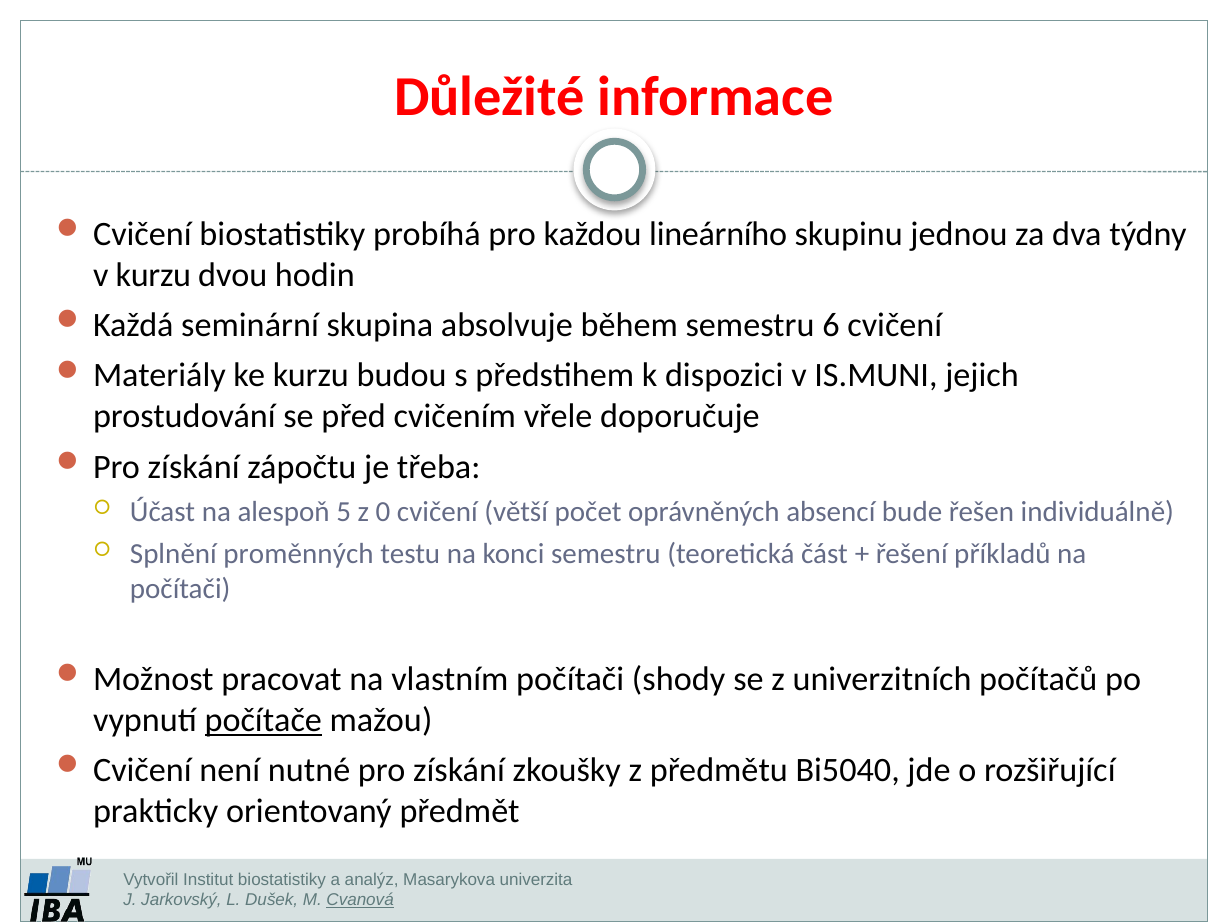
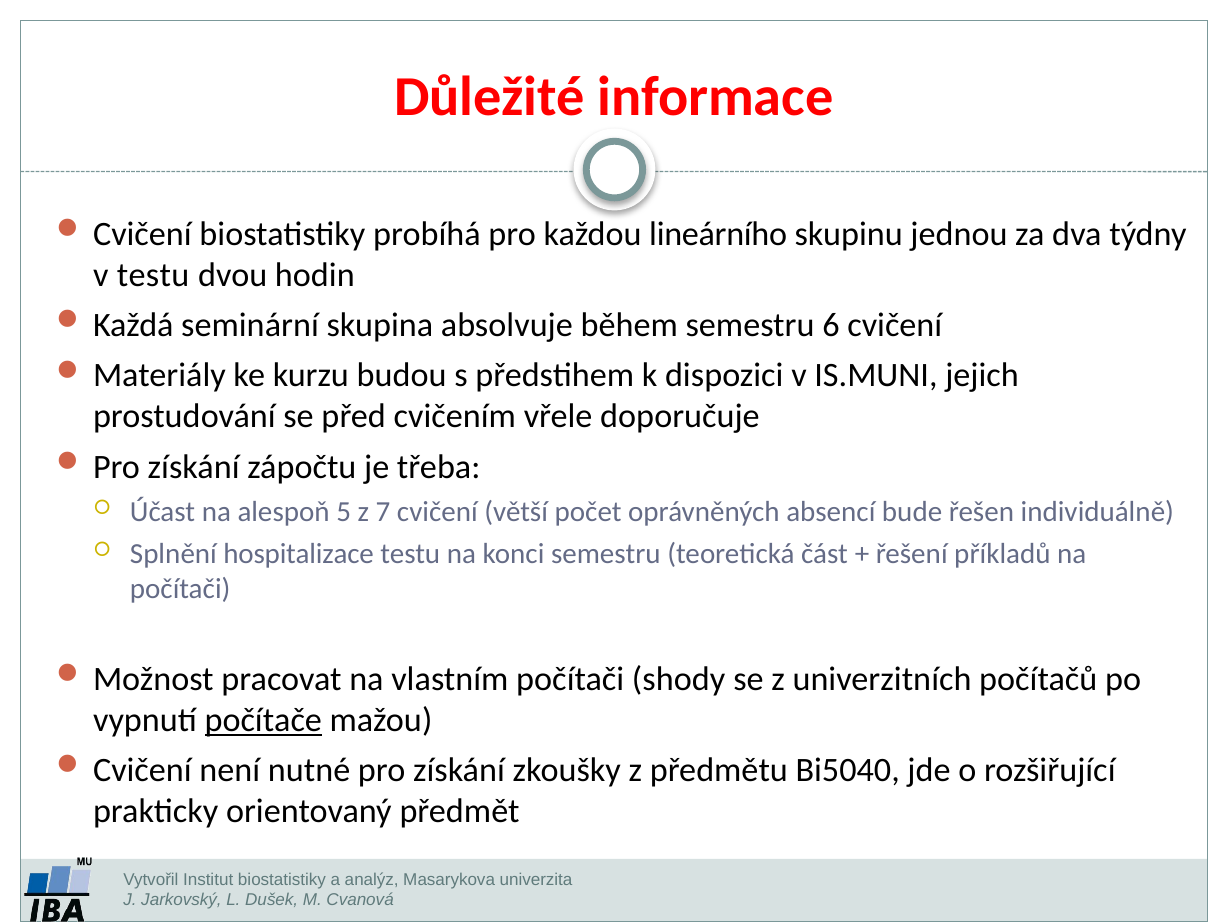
v kurzu: kurzu -> testu
0: 0 -> 7
proměnných: proměnných -> hospitalizace
Cvanová underline: present -> none
